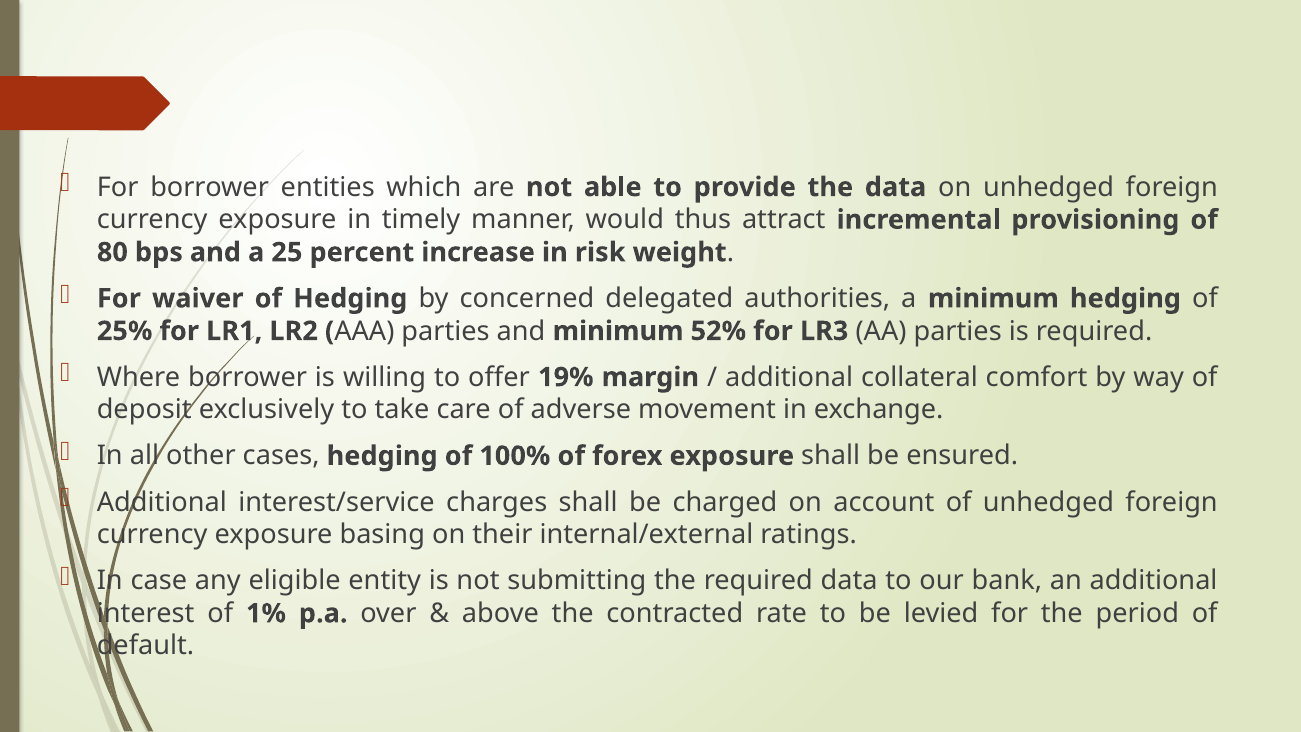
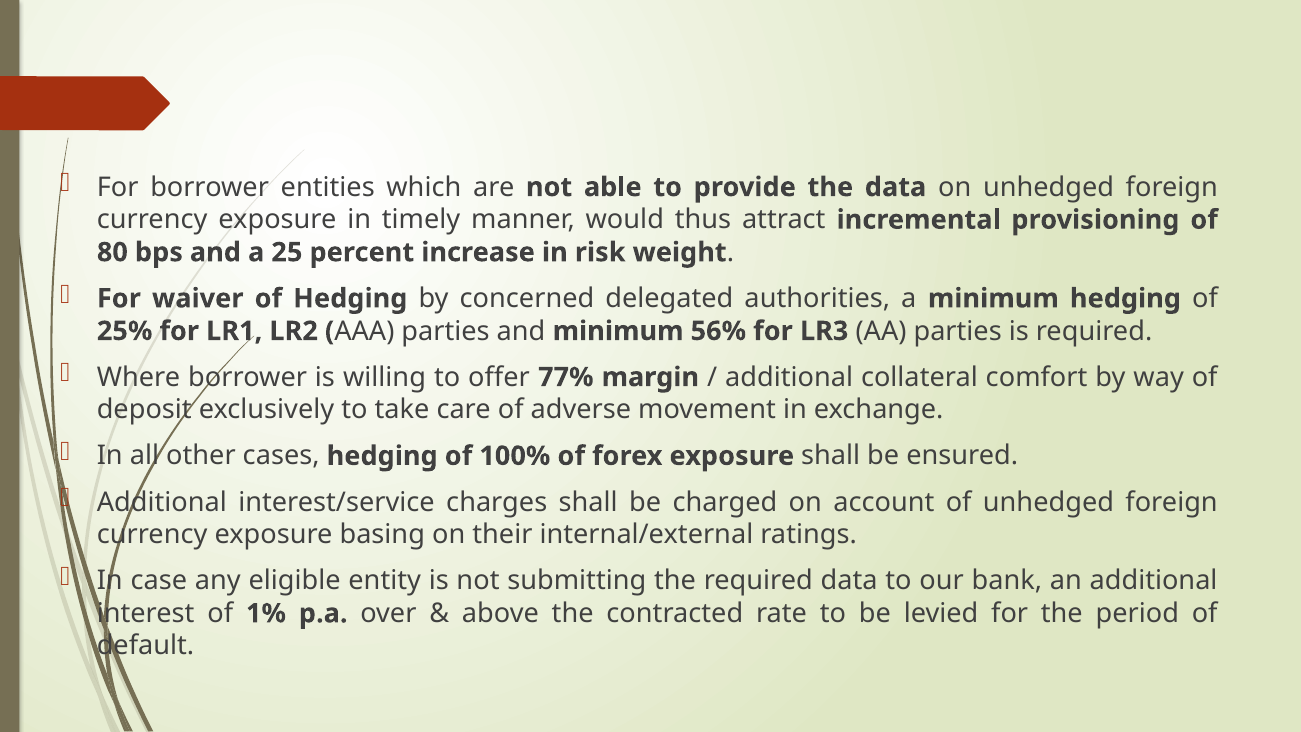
52%: 52% -> 56%
19%: 19% -> 77%
